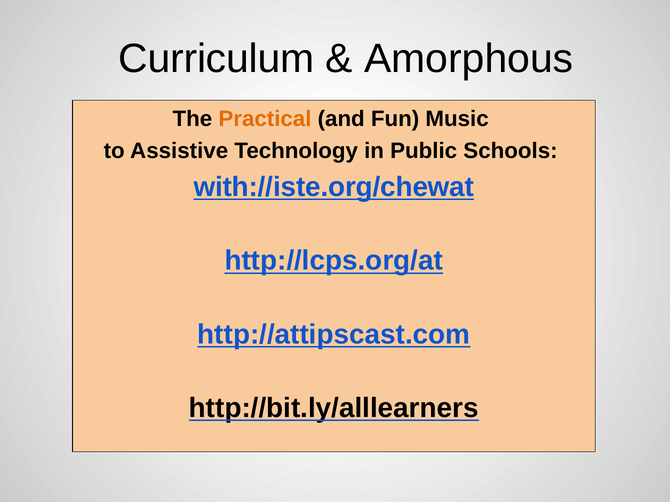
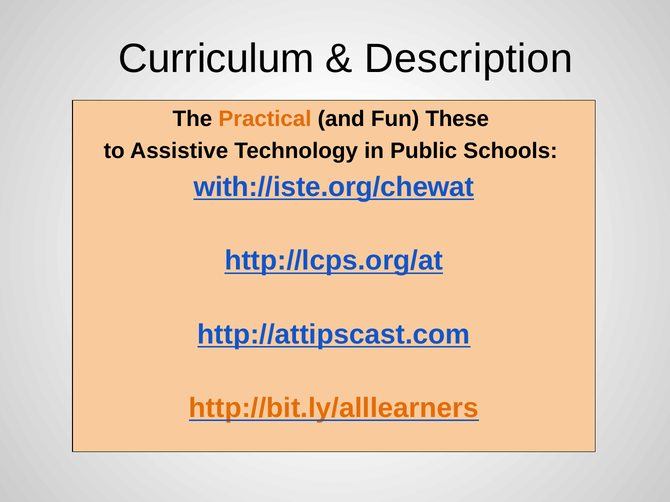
Amorphous: Amorphous -> Description
Music: Music -> These
http://bit.ly/alllearners colour: black -> orange
